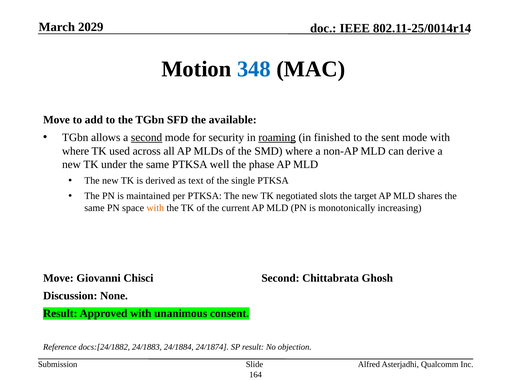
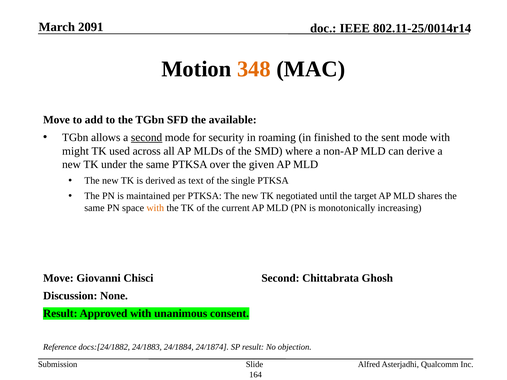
2029: 2029 -> 2091
348 colour: blue -> orange
roaming underline: present -> none
where at (76, 151): where -> might
well: well -> over
phase: phase -> given
slots: slots -> until
